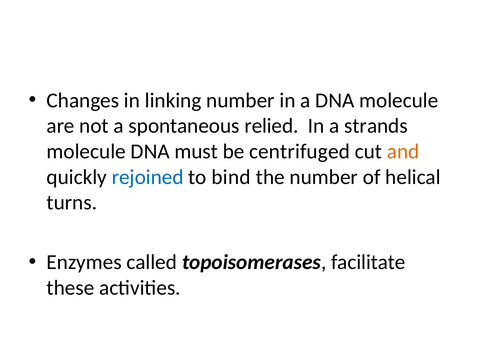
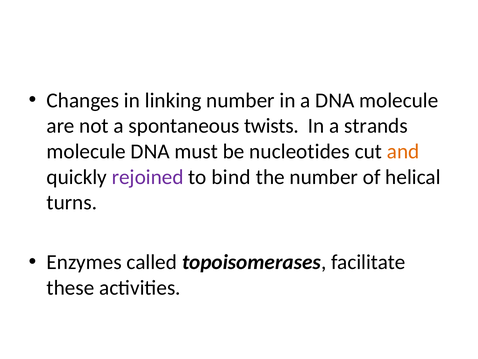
relied: relied -> twists
centrifuged: centrifuged -> nucleotides
rejoined colour: blue -> purple
